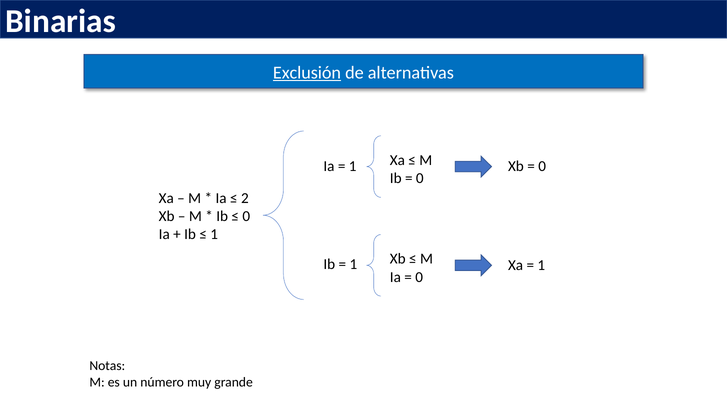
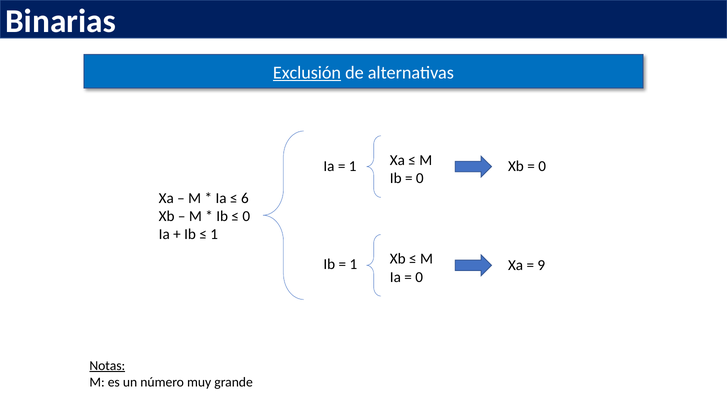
2: 2 -> 6
1 at (541, 265): 1 -> 9
Notas underline: none -> present
